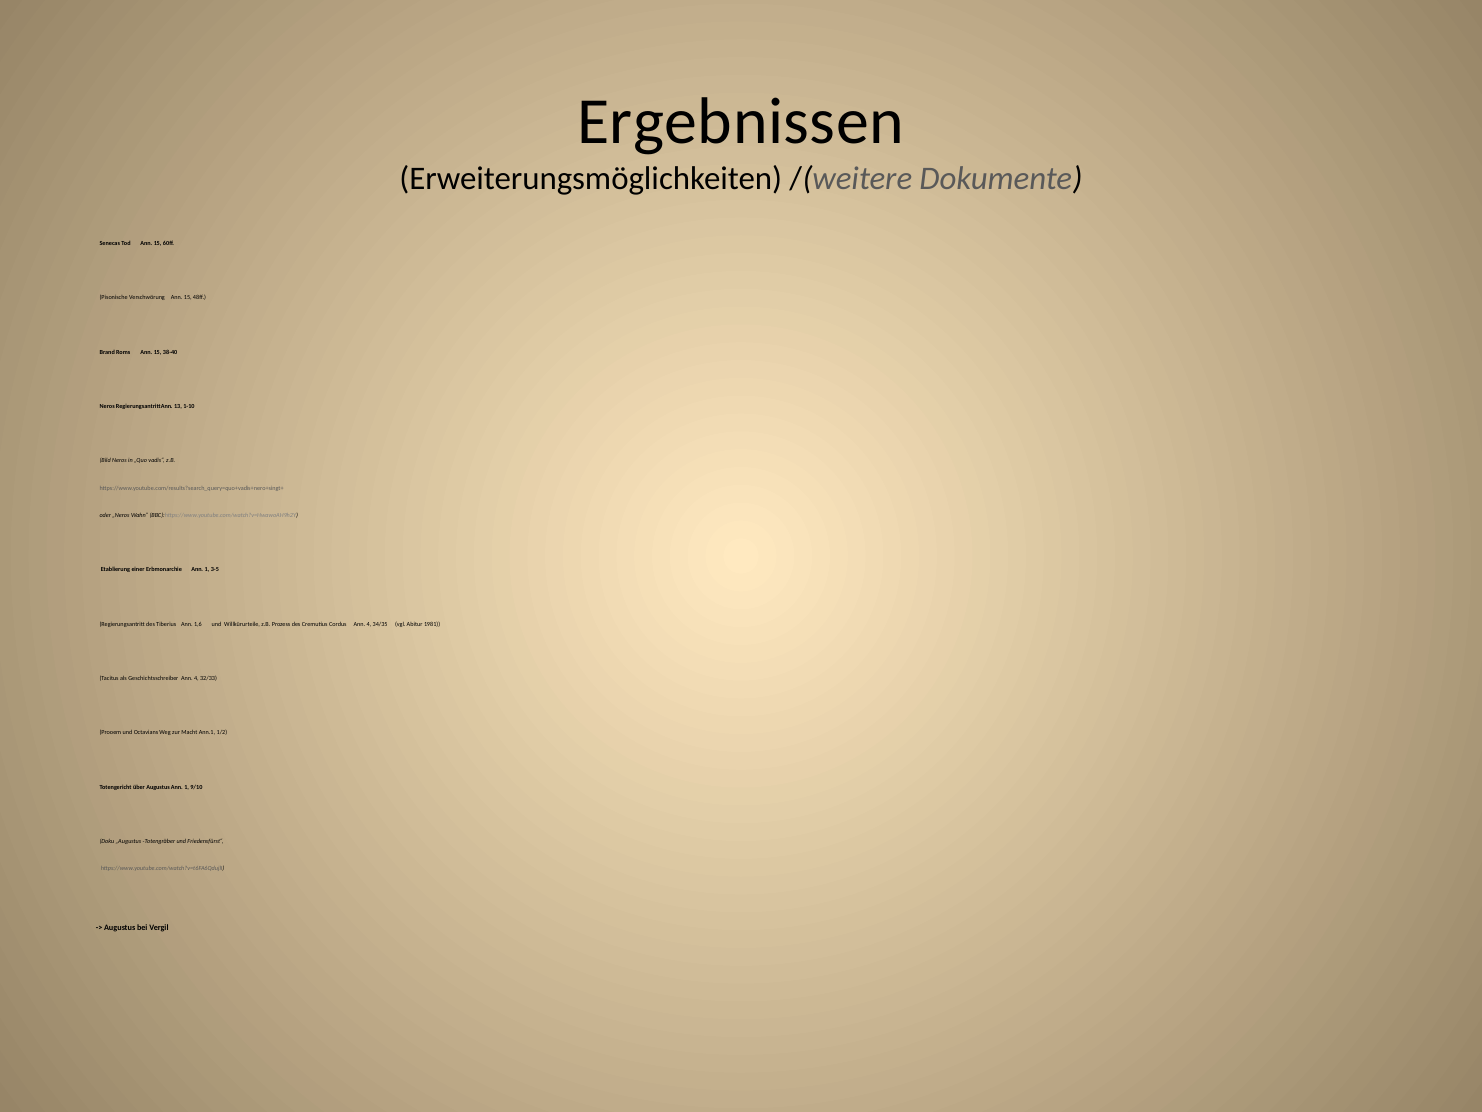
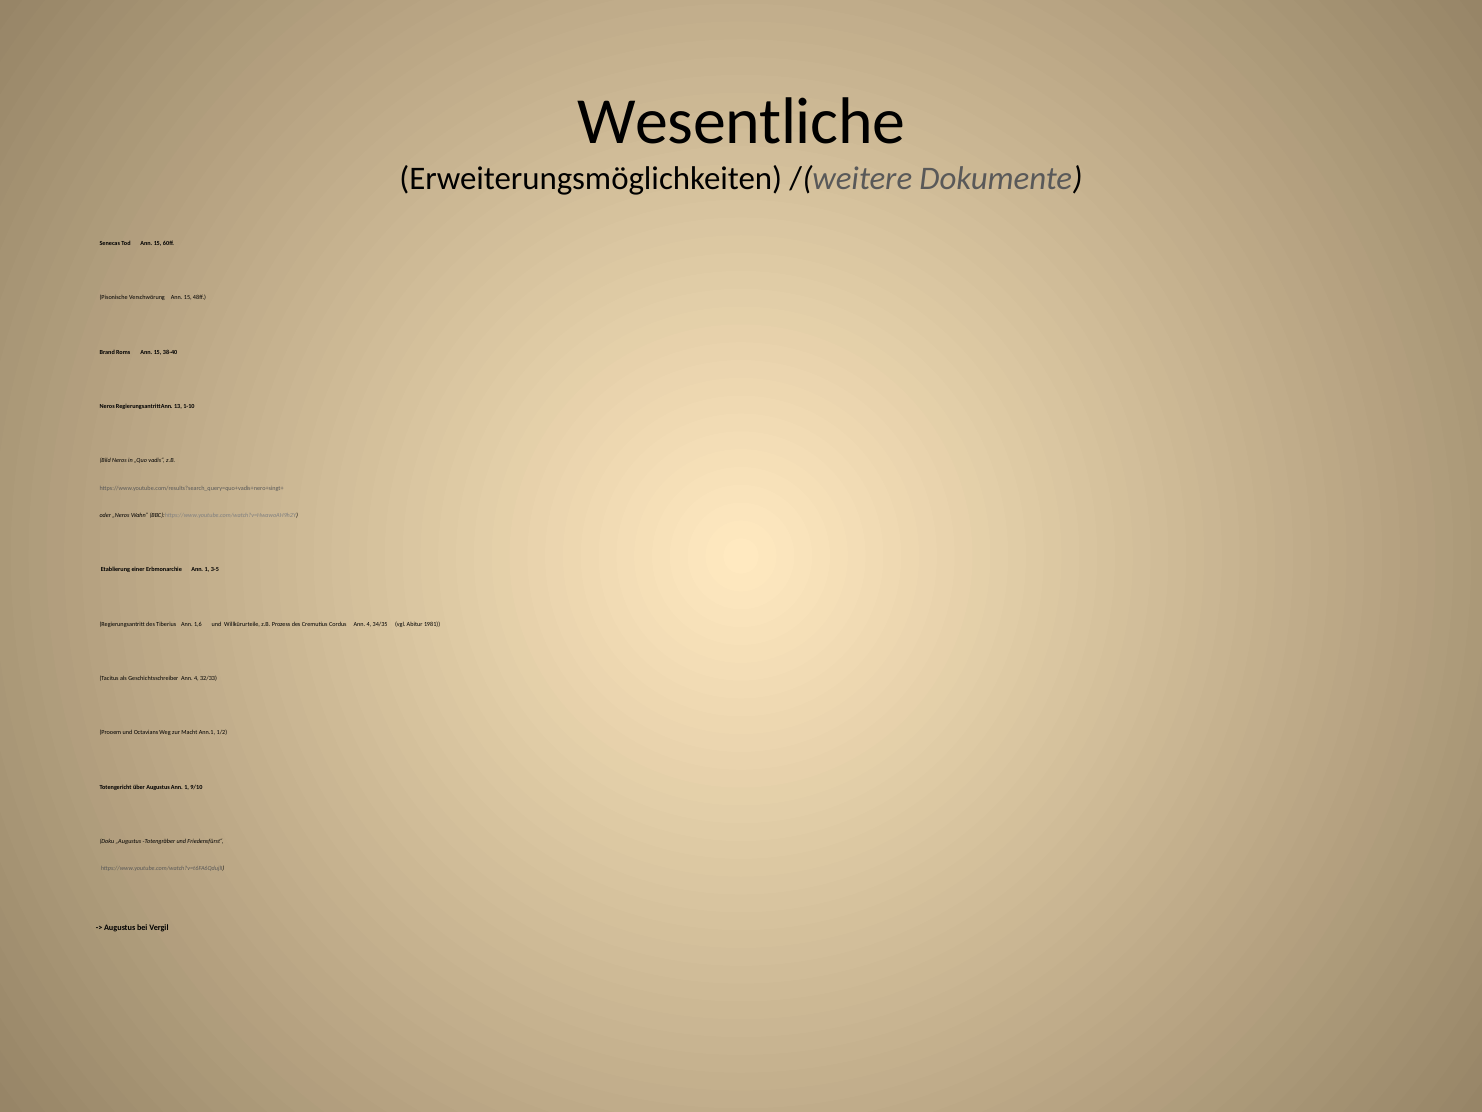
Ergebnissen: Ergebnissen -> Wesentliche
